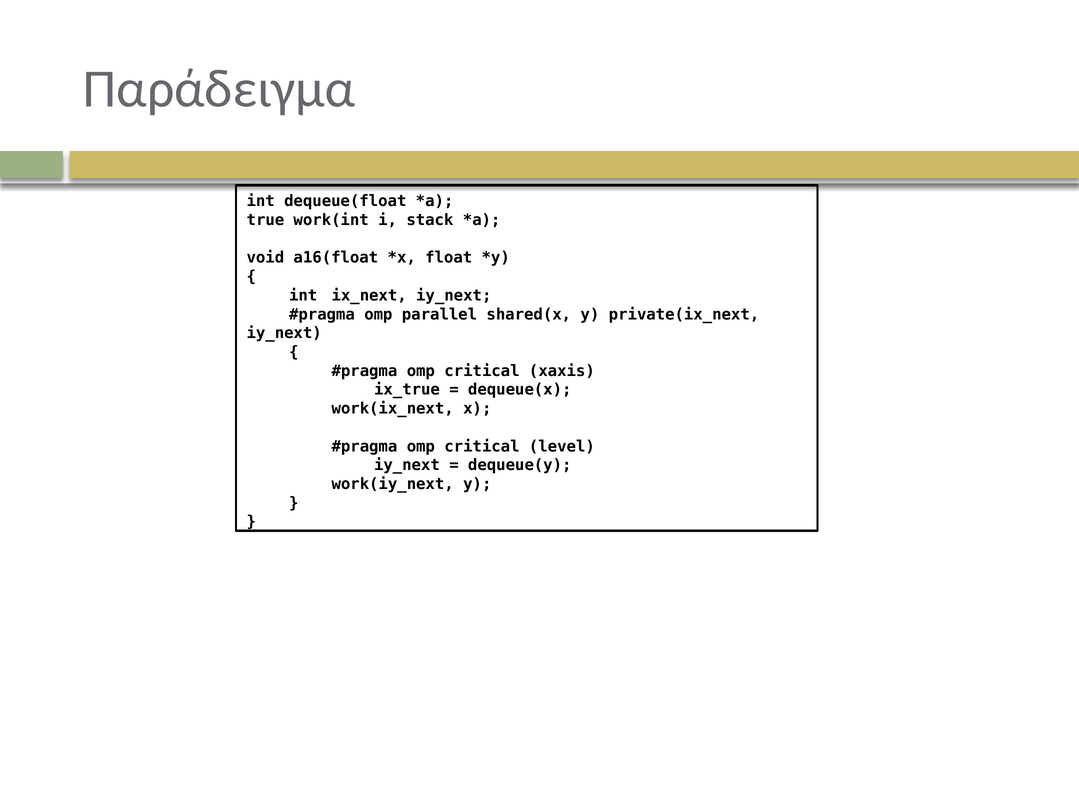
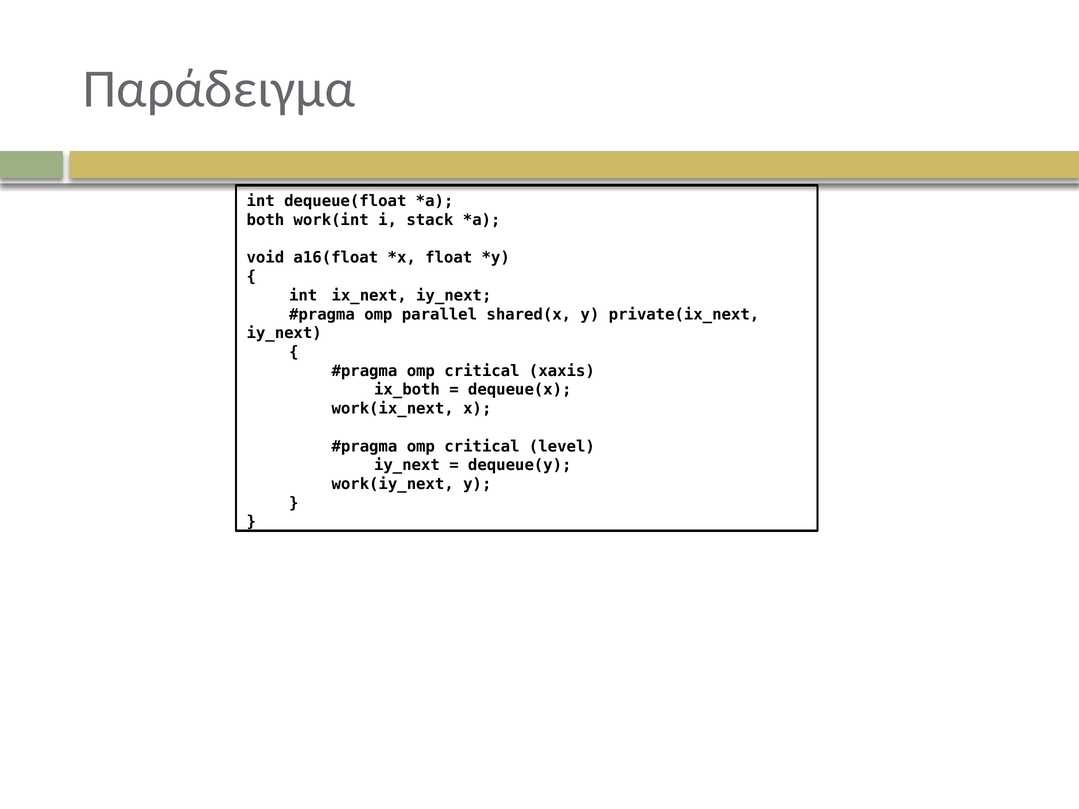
true: true -> both
ix_true: ix_true -> ix_both
